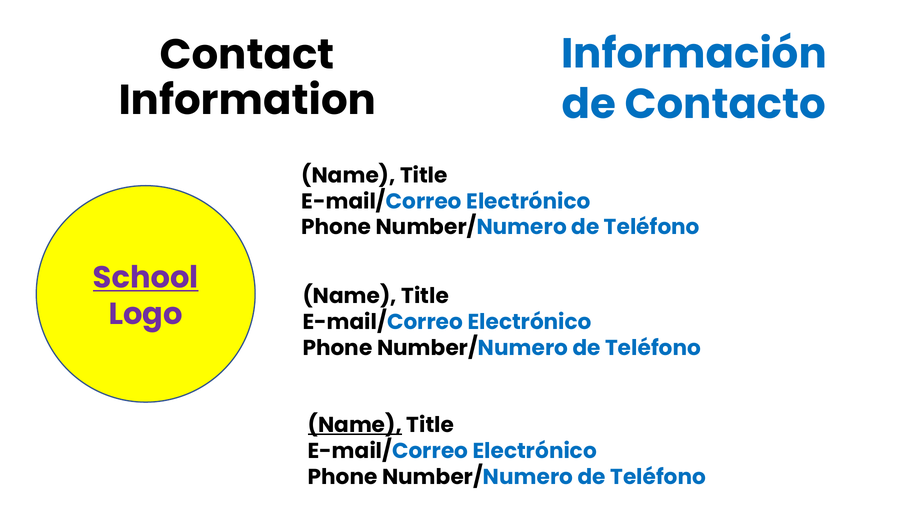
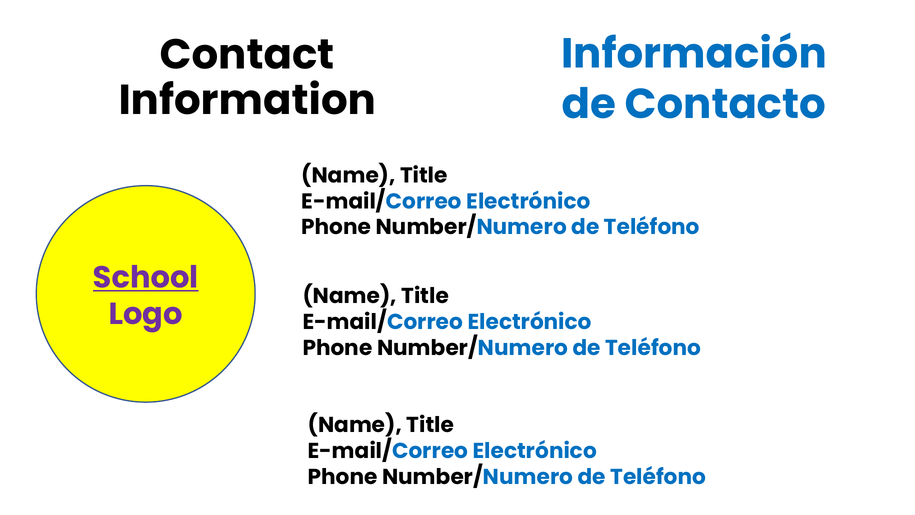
Name at (355, 425) underline: present -> none
